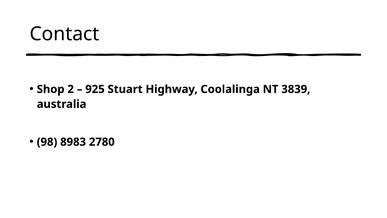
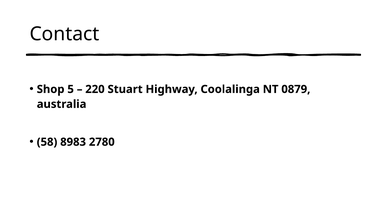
2: 2 -> 5
925: 925 -> 220
3839: 3839 -> 0879
98: 98 -> 58
